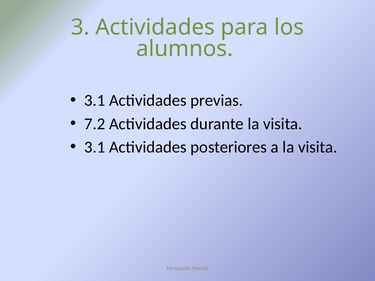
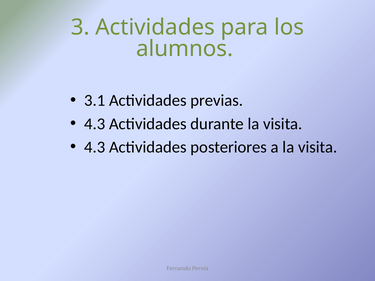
7.2 at (95, 124): 7.2 -> 4.3
3.1 at (95, 147): 3.1 -> 4.3
